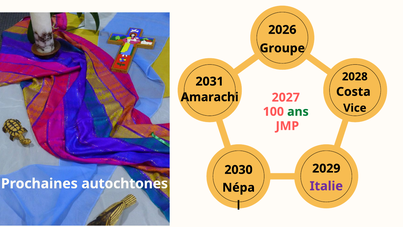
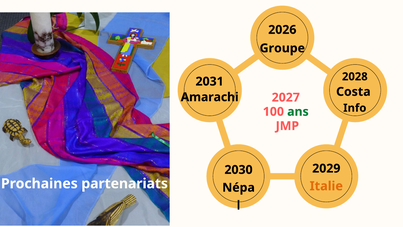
Vice: Vice -> Info
autochtones: autochtones -> partenariats
Italie colour: purple -> orange
